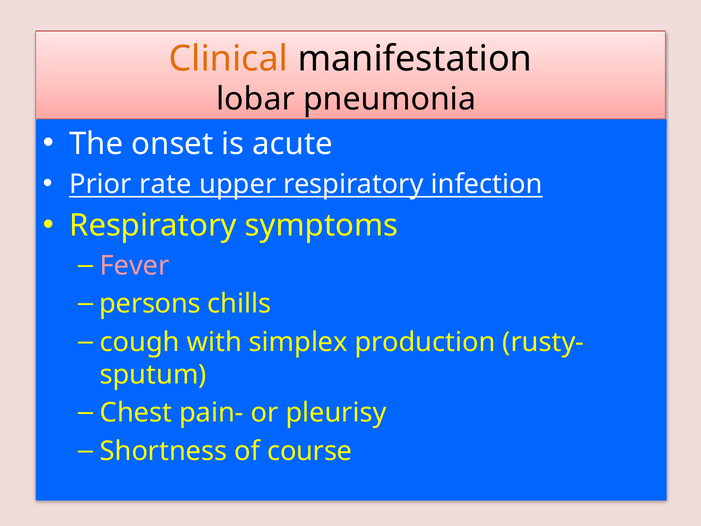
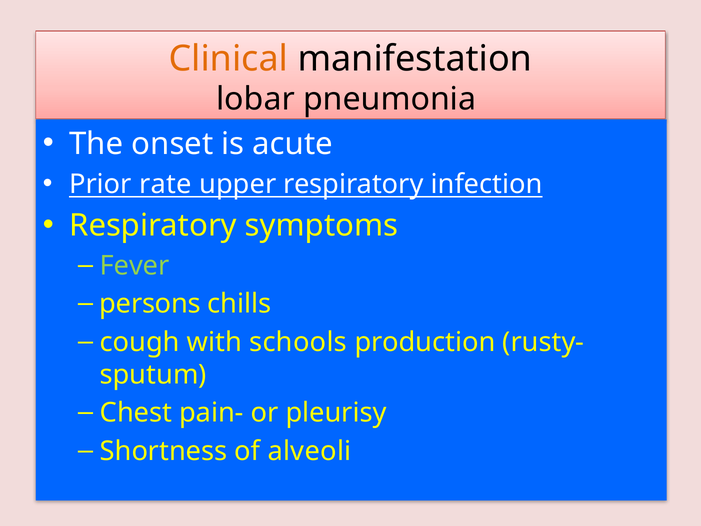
Fever colour: pink -> light green
simplex: simplex -> schools
course: course -> alveoli
